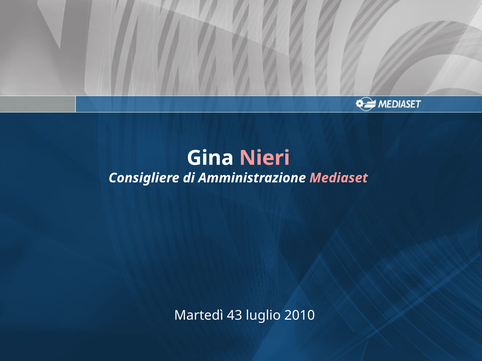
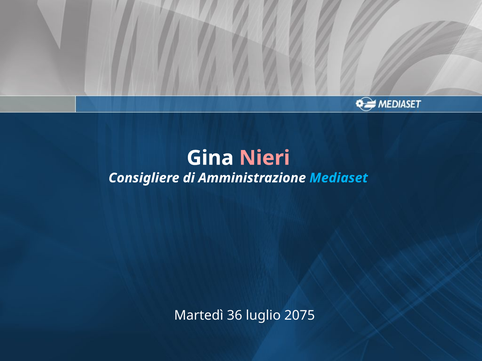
Mediaset colour: pink -> light blue
43: 43 -> 36
2010: 2010 -> 2075
